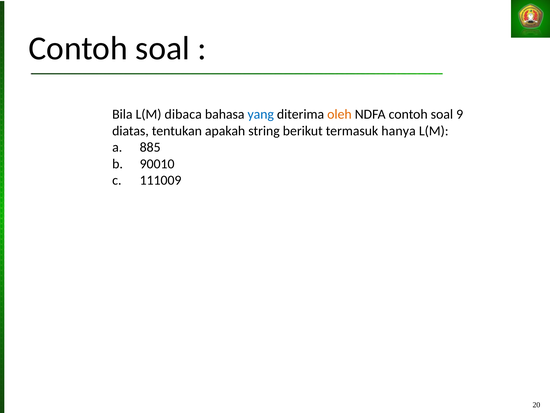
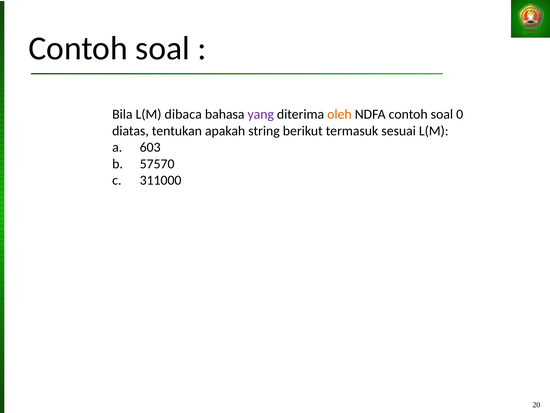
yang colour: blue -> purple
9: 9 -> 0
hanya: hanya -> sesuai
885: 885 -> 603
90010: 90010 -> 57570
111009: 111009 -> 311000
